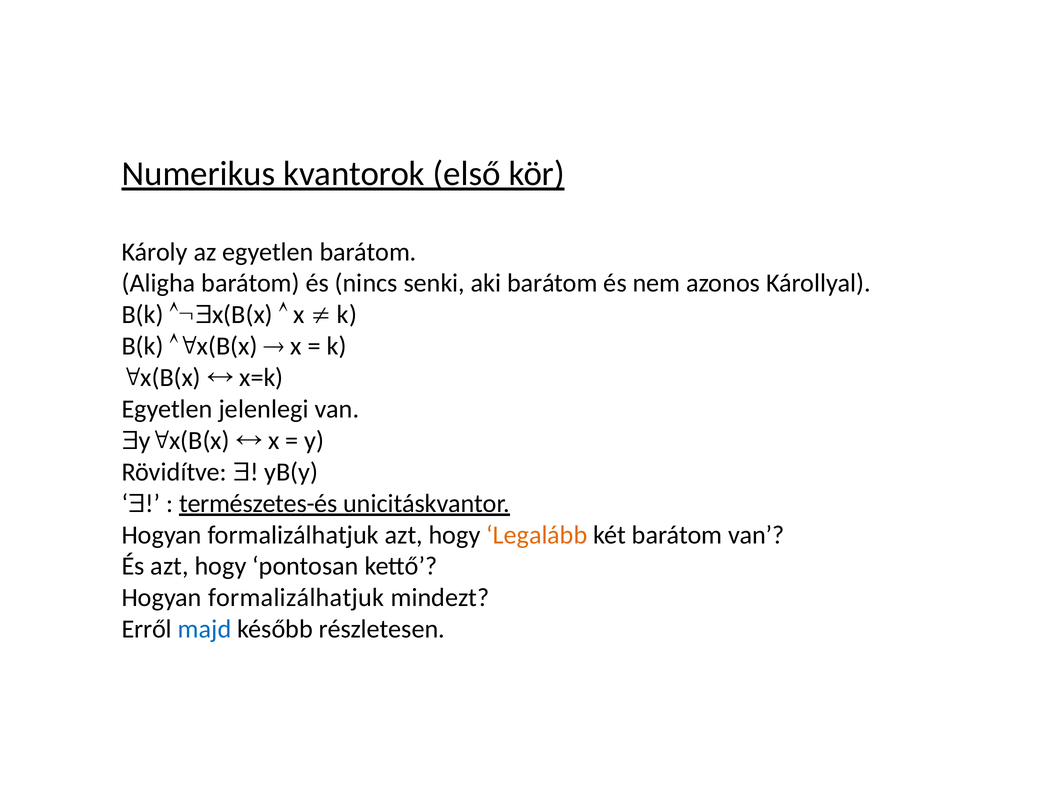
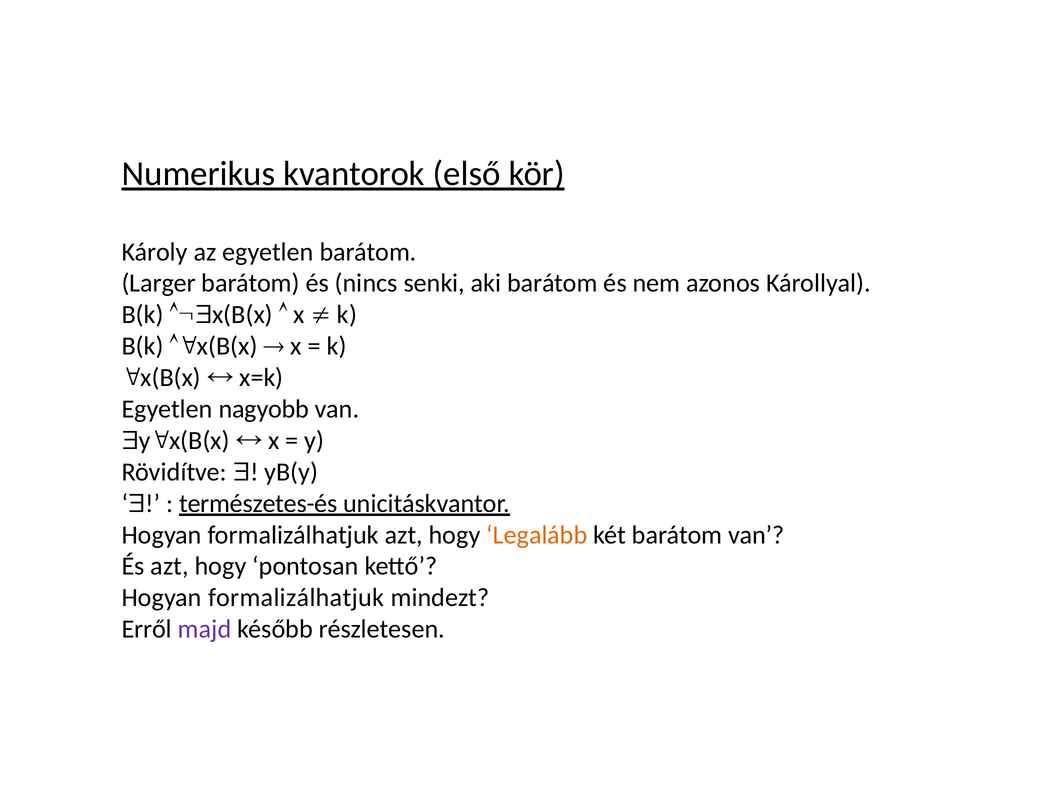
Aligha: Aligha -> Larger
jelenlegi: jelenlegi -> nagyobb
majd colour: blue -> purple
